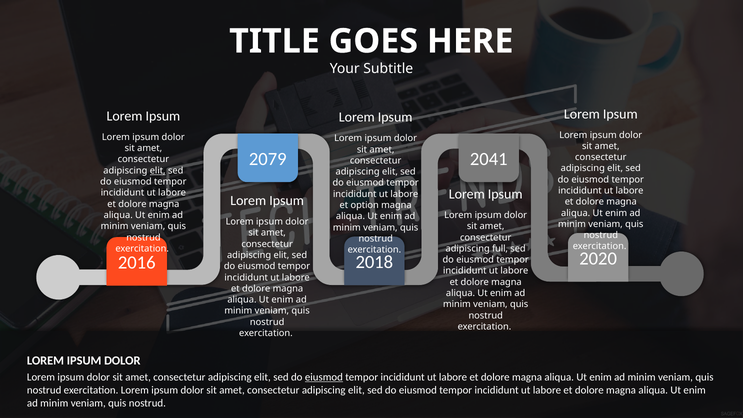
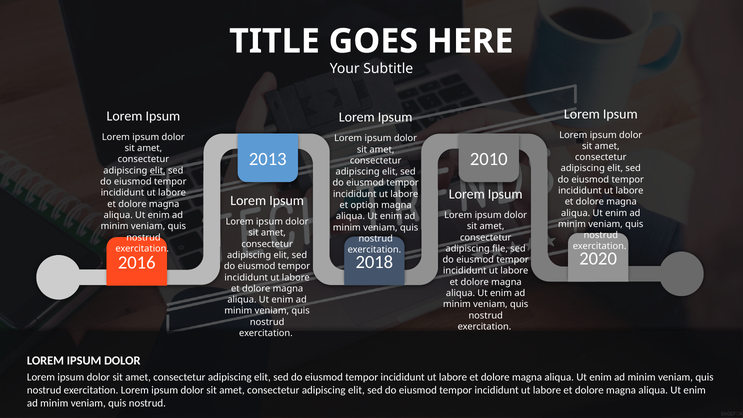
2079: 2079 -> 2013
2041: 2041 -> 2010
full: full -> file
eiusmod at (324, 377) underline: present -> none
